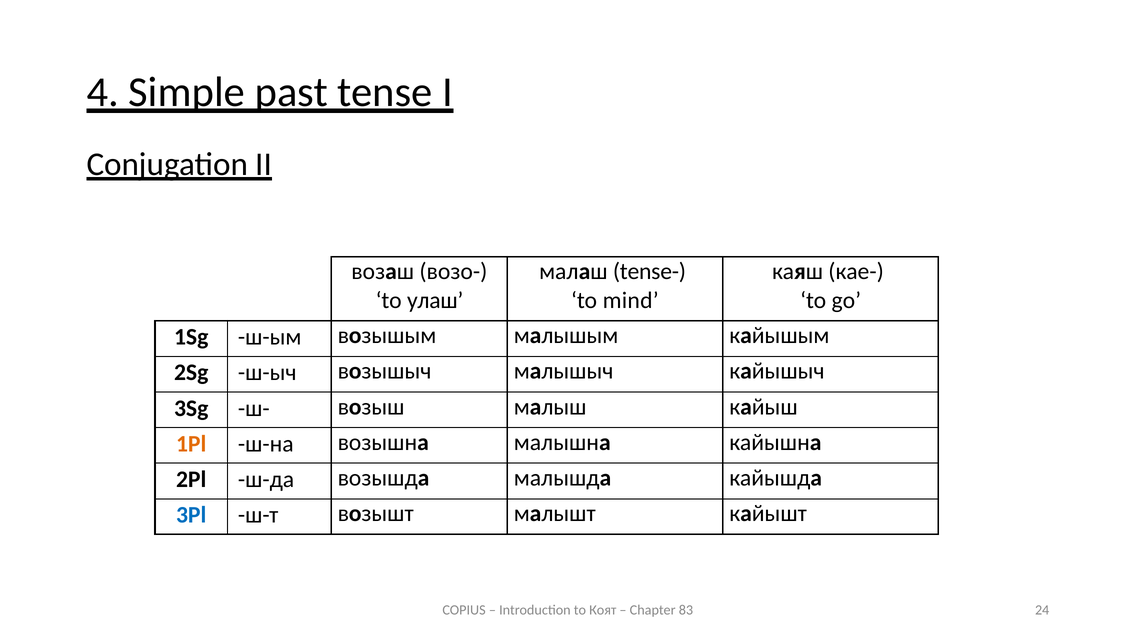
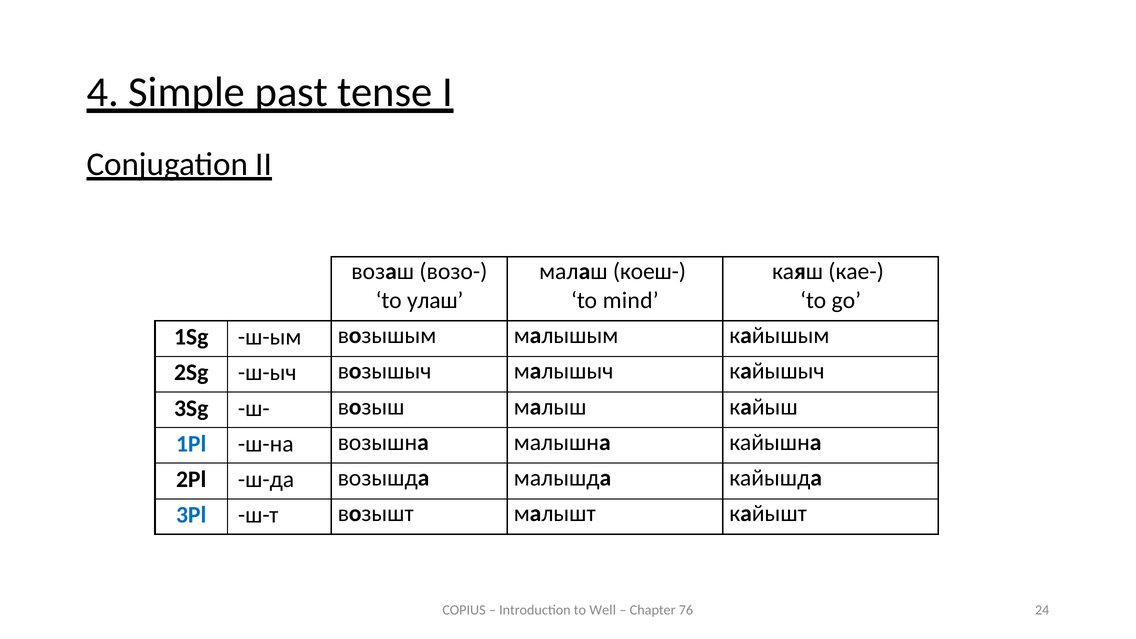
tense-: tense- -> коеш-
1Pl colour: orange -> blue
Коят: Коят -> Well
83: 83 -> 76
